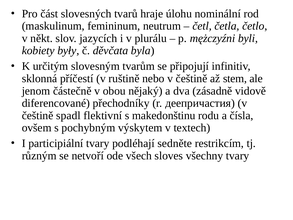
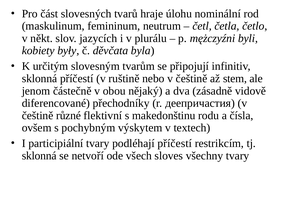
spadl: spadl -> různé
podléhají sedněte: sedněte -> příčestí
různým at (39, 156): různým -> sklonná
